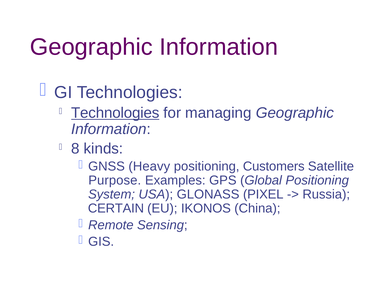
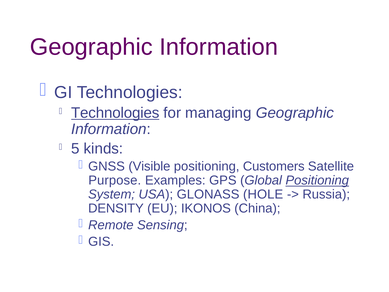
8: 8 -> 5
Heavy: Heavy -> Visible
Positioning at (317, 180) underline: none -> present
PIXEL: PIXEL -> HOLE
CERTAIN: CERTAIN -> DENSITY
